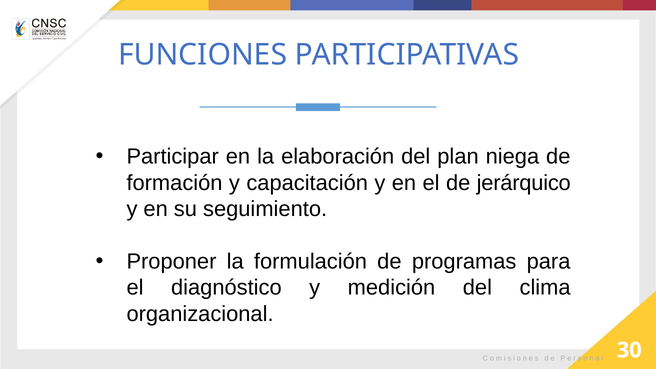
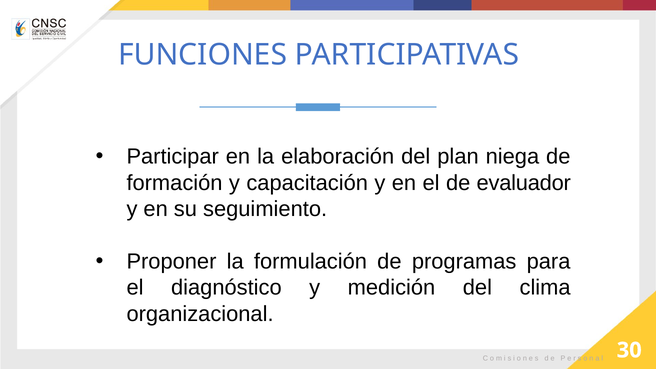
jerárquico: jerárquico -> evaluador
